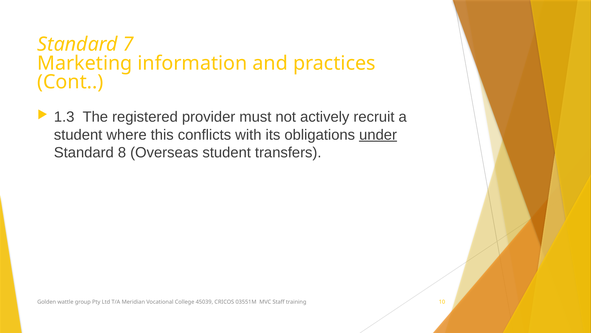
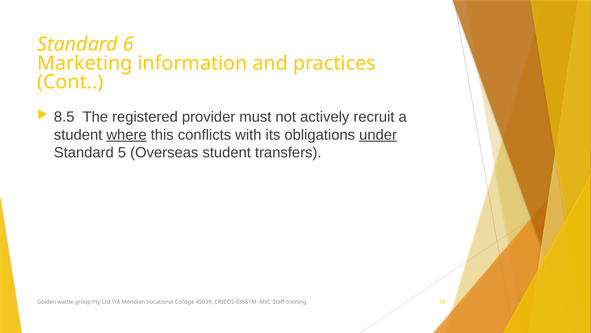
7: 7 -> 6
1.3: 1.3 -> 8.5
where underline: none -> present
8: 8 -> 5
